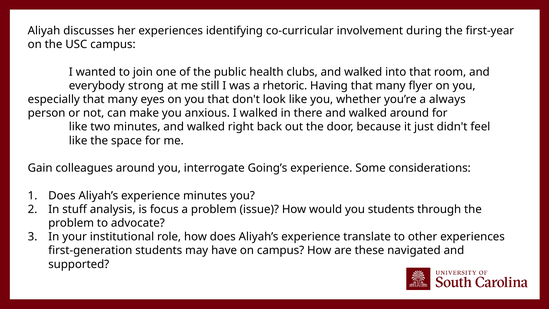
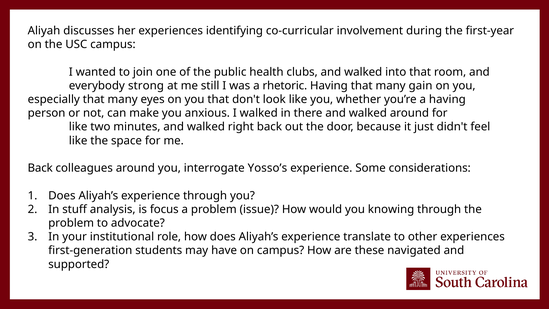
flyer: flyer -> gain
a always: always -> having
Gain at (40, 168): Gain -> Back
Going’s: Going’s -> Yosso’s
experience minutes: minutes -> through
you students: students -> knowing
